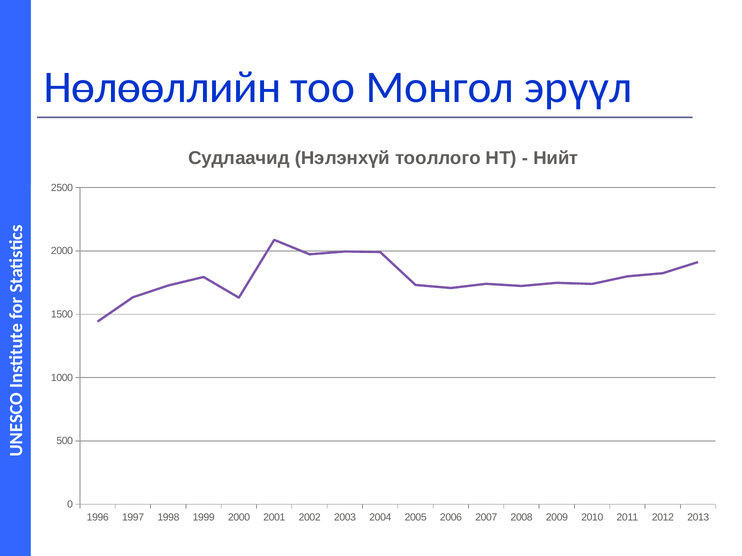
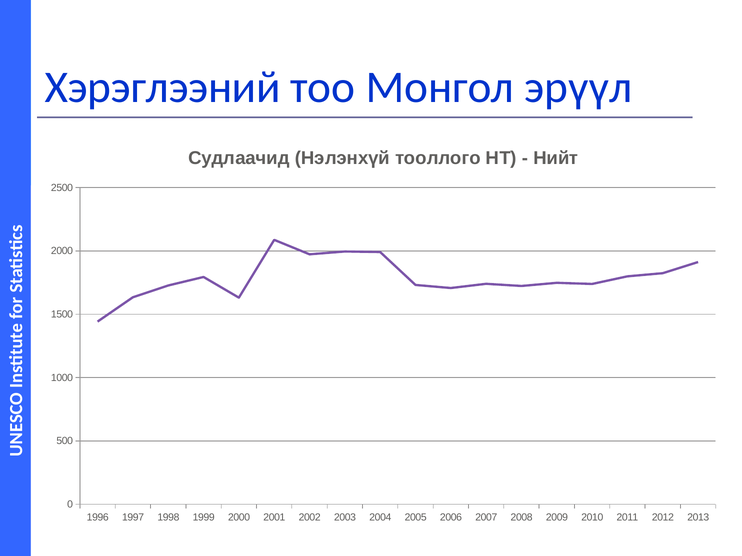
Нөлөөллийн: Нөлөөллийн -> Хэрэглээний
